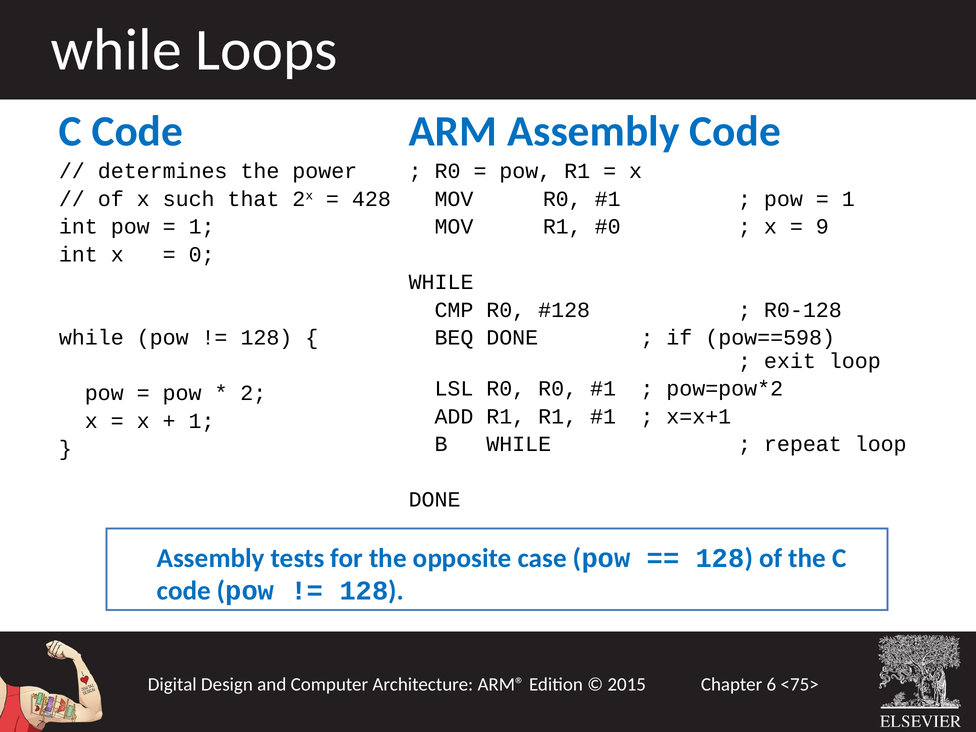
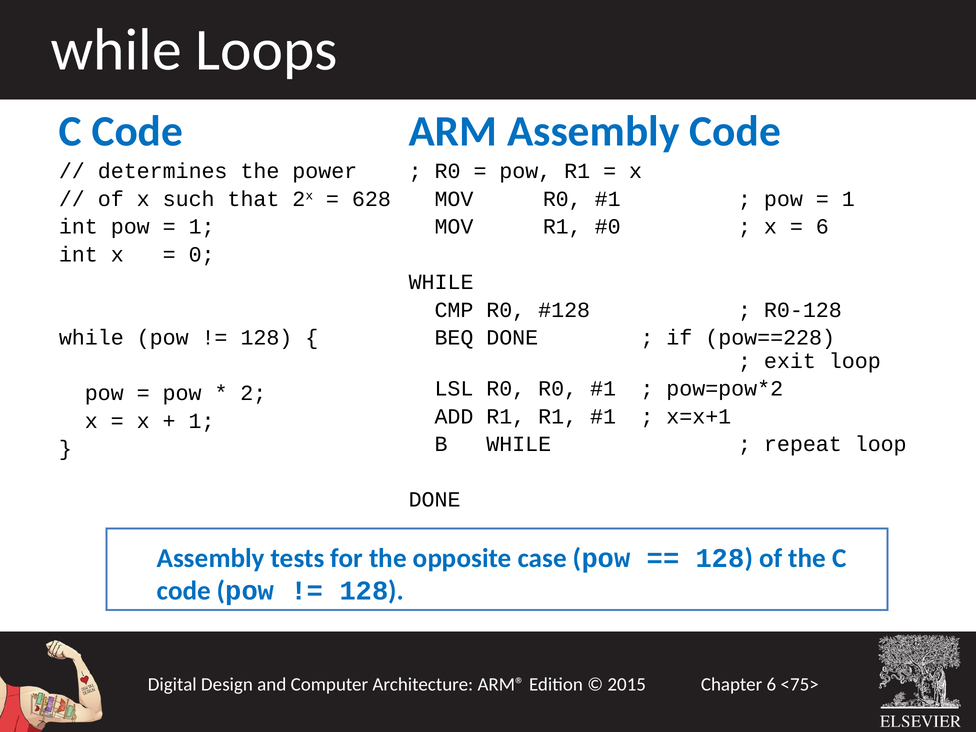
428: 428 -> 628
9 at (822, 227): 9 -> 6
pow==598: pow==598 -> pow==228
